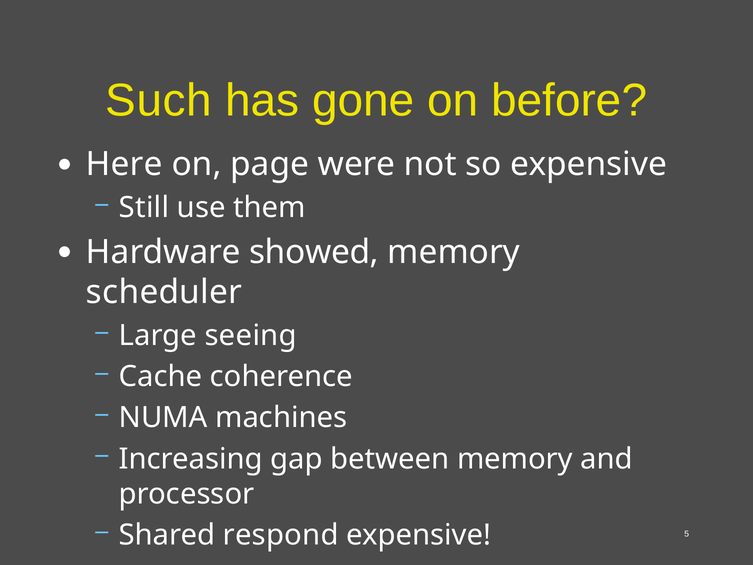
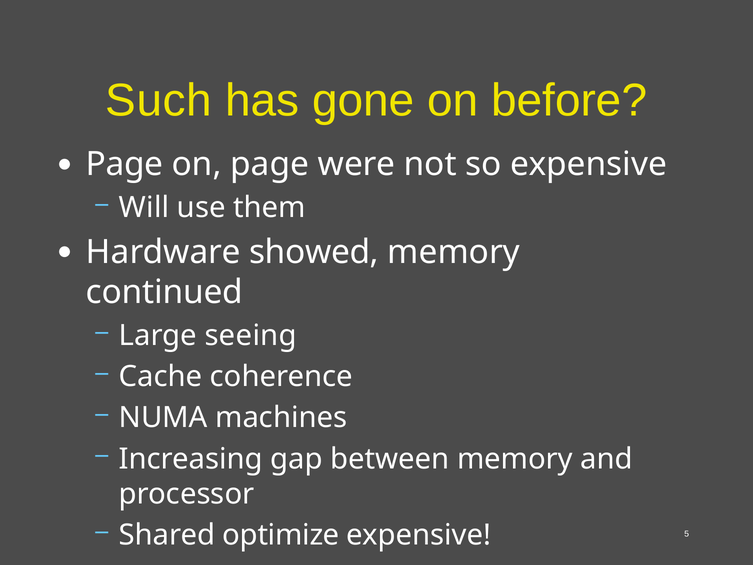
Here at (124, 164): Here -> Page
Still: Still -> Will
scheduler: scheduler -> continued
respond: respond -> optimize
